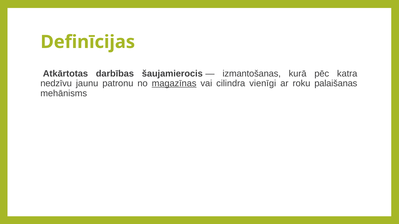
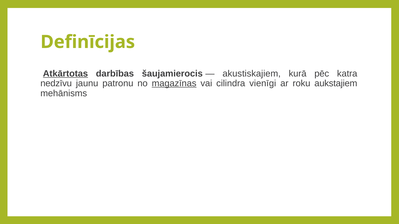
Atkārtotas underline: none -> present
izmantošanas: izmantošanas -> akustiskajiem
palaišanas: palaišanas -> aukstajiem
